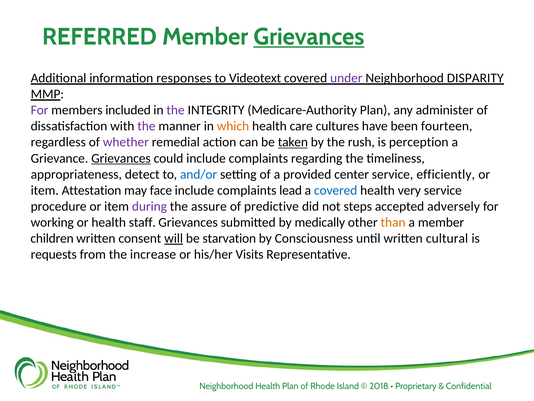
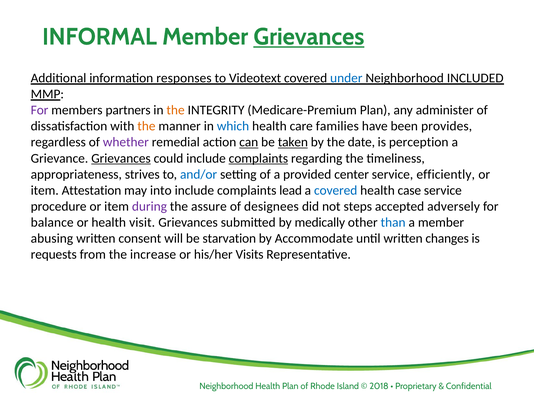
REFERRED: REFERRED -> INFORMAL
under colour: purple -> blue
DISPARITY: DISPARITY -> INCLUDED
included: included -> partners
the at (176, 110) colour: purple -> orange
Medicare-Authority: Medicare-Authority -> Medicare-Premium
the at (146, 126) colour: purple -> orange
which colour: orange -> blue
cultures: cultures -> families
fourteen: fourteen -> provides
can underline: none -> present
rush: rush -> date
complaints at (258, 158) underline: none -> present
detect: detect -> strives
face: face -> into
very: very -> case
predictive: predictive -> designees
working: working -> balance
staff: staff -> visit
than colour: orange -> blue
children: children -> abusing
will underline: present -> none
Consciousness: Consciousness -> Accommodate
cultural: cultural -> changes
